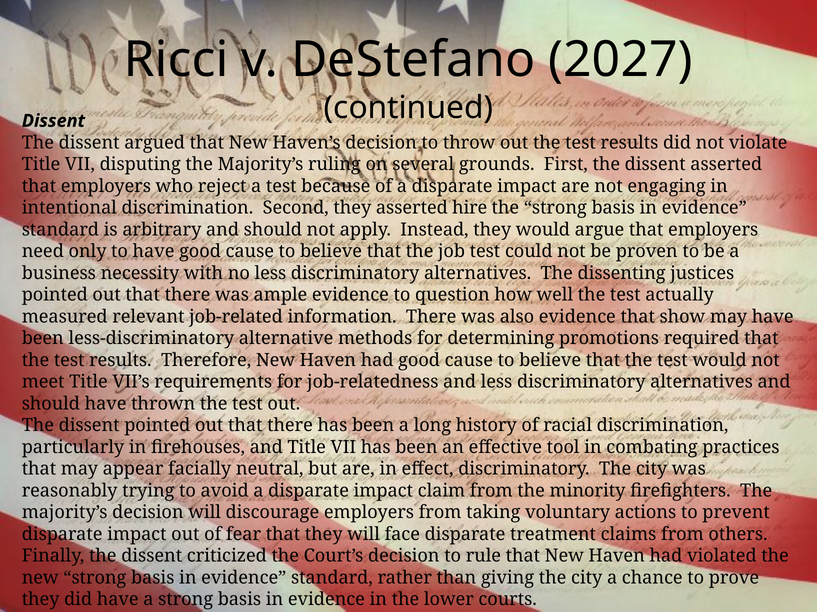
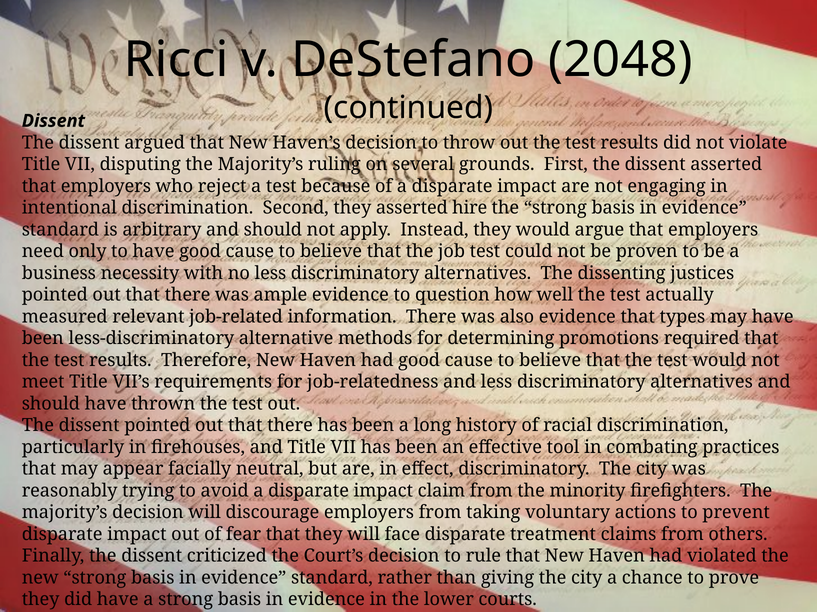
2027: 2027 -> 2048
show: show -> types
